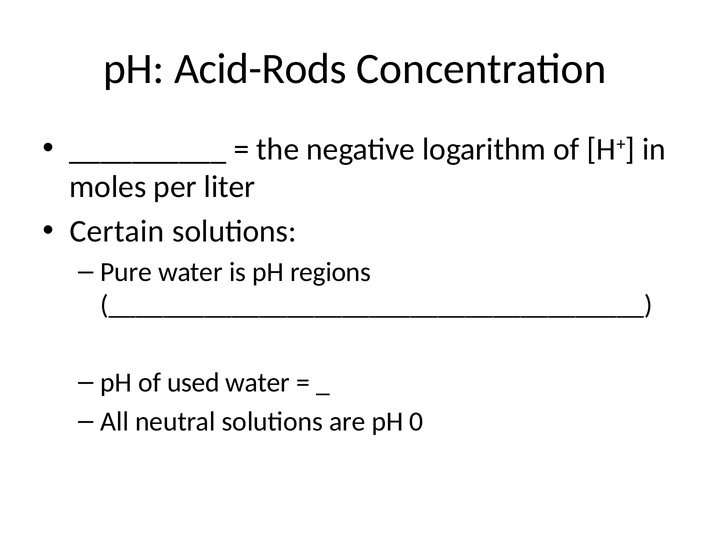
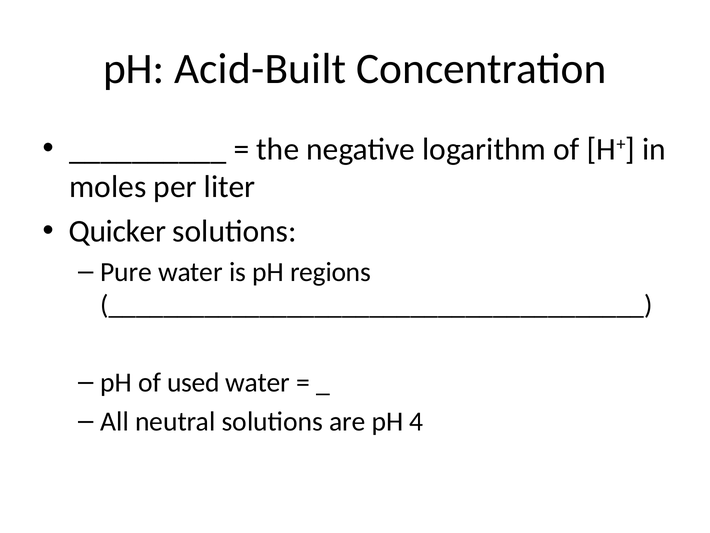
Acid-Rods: Acid-Rods -> Acid-Built
Certain: Certain -> Quicker
0: 0 -> 4
